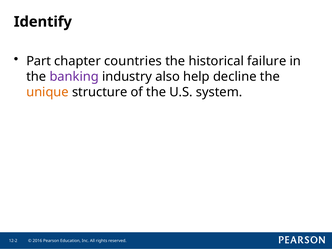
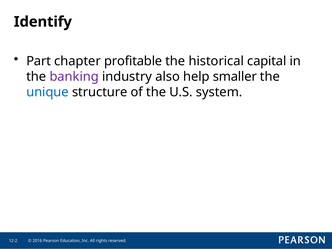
countries: countries -> profitable
failure: failure -> capital
decline: decline -> smaller
unique colour: orange -> blue
